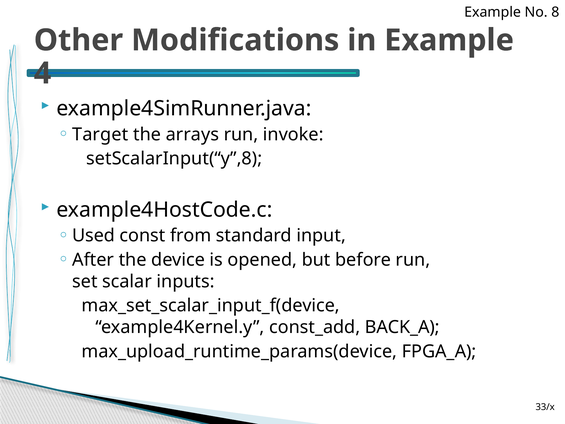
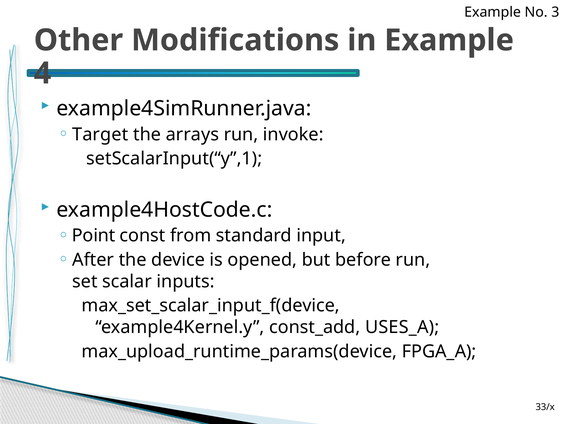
8: 8 -> 3
setScalarInput(“y”,8: setScalarInput(“y”,8 -> setScalarInput(“y”,1
Used: Used -> Point
BACK_A: BACK_A -> USES_A
